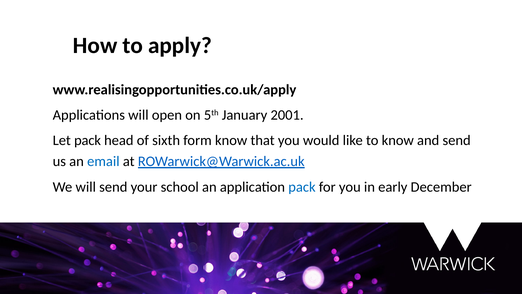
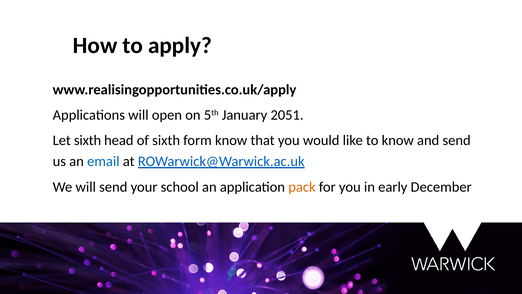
2001: 2001 -> 2051
Let pack: pack -> sixth
pack at (302, 187) colour: blue -> orange
